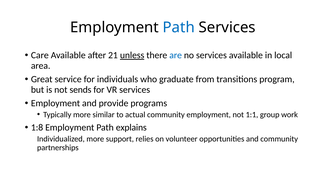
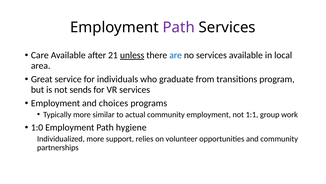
Path at (179, 27) colour: blue -> purple
provide: provide -> choices
1:8: 1:8 -> 1:0
explains: explains -> hygiene
